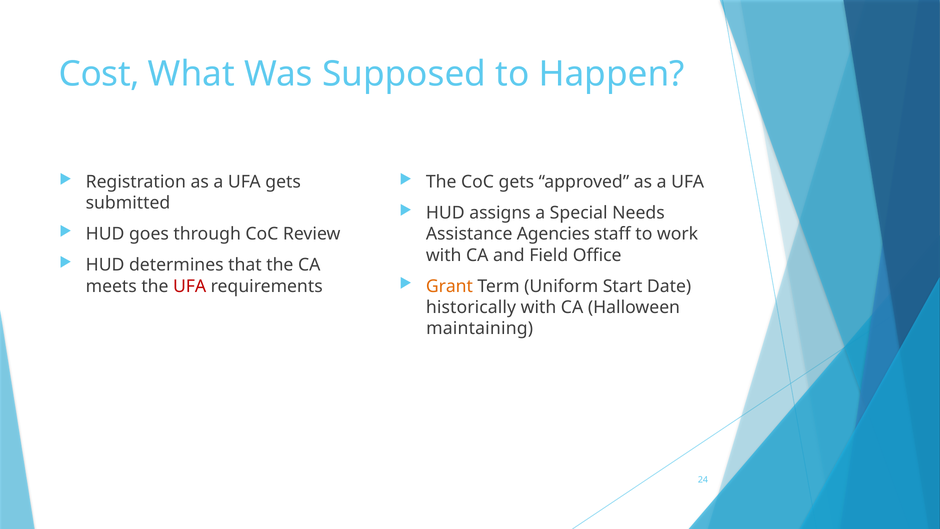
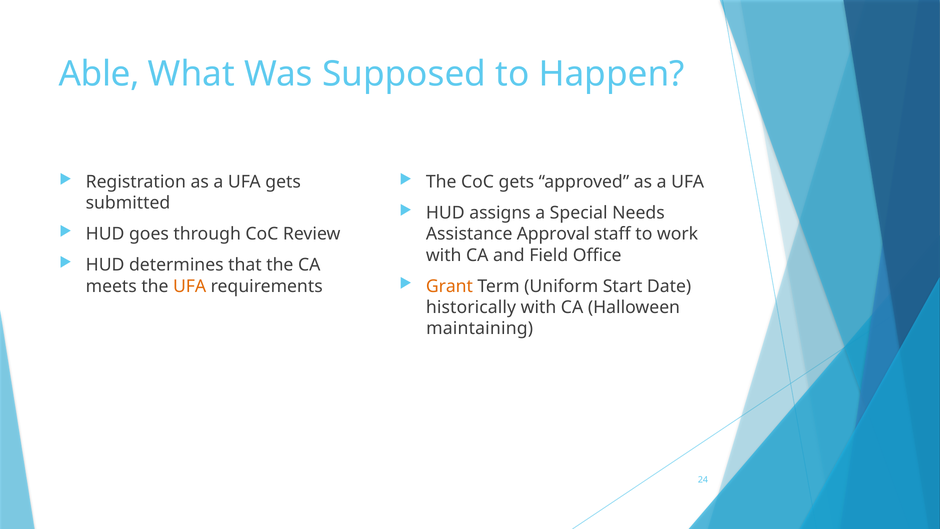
Cost: Cost -> Able
Agencies: Agencies -> Approval
UFA at (190, 286) colour: red -> orange
